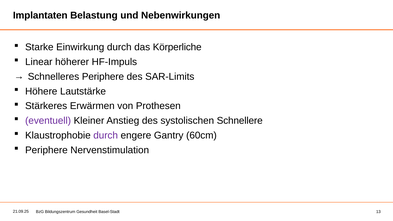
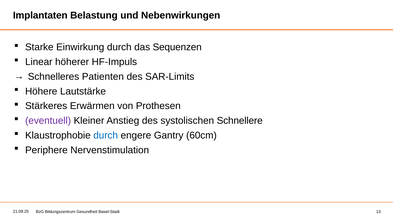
Körperliche: Körperliche -> Sequenzen
Schnelleres Periphere: Periphere -> Patienten
durch at (106, 135) colour: purple -> blue
